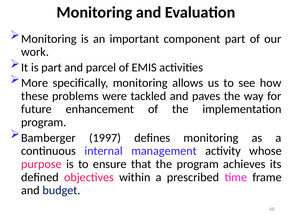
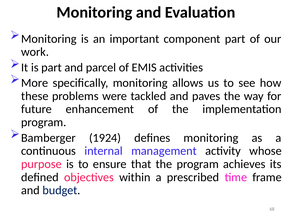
1997: 1997 -> 1924
